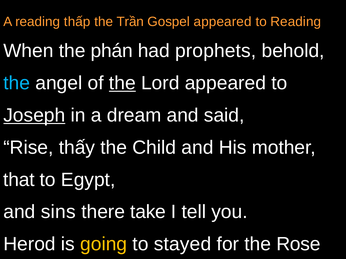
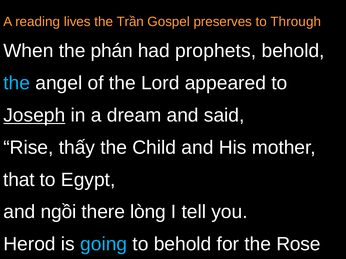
thấp: thấp -> lives
Gospel appeared: appeared -> preserves
to Reading: Reading -> Through
the at (122, 83) underline: present -> none
sins: sins -> ngồi
take: take -> lòng
going colour: yellow -> light blue
to stayed: stayed -> behold
